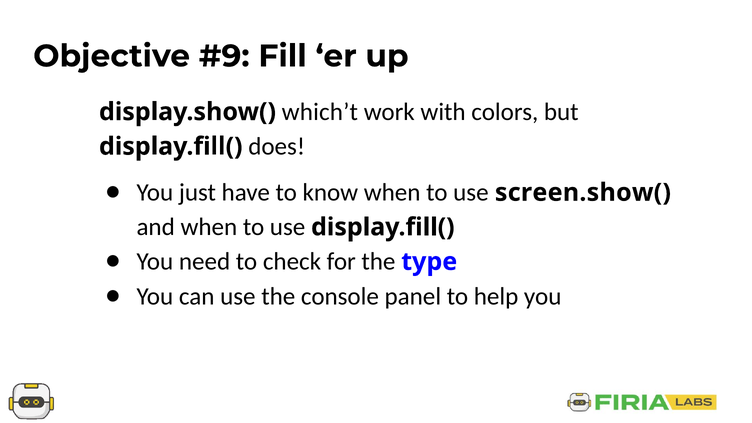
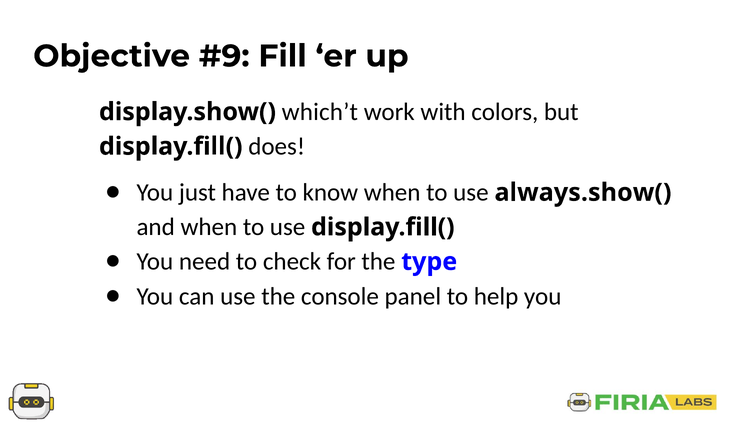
screen.show(: screen.show( -> always.show(
